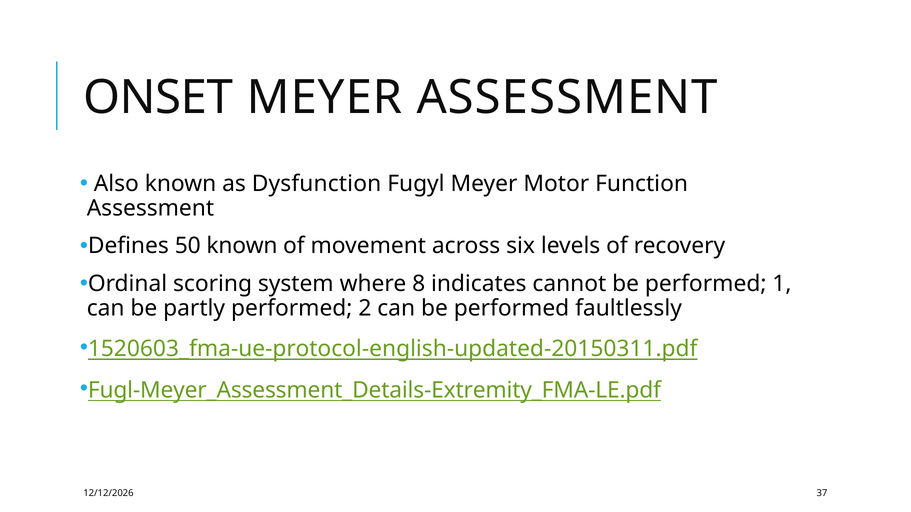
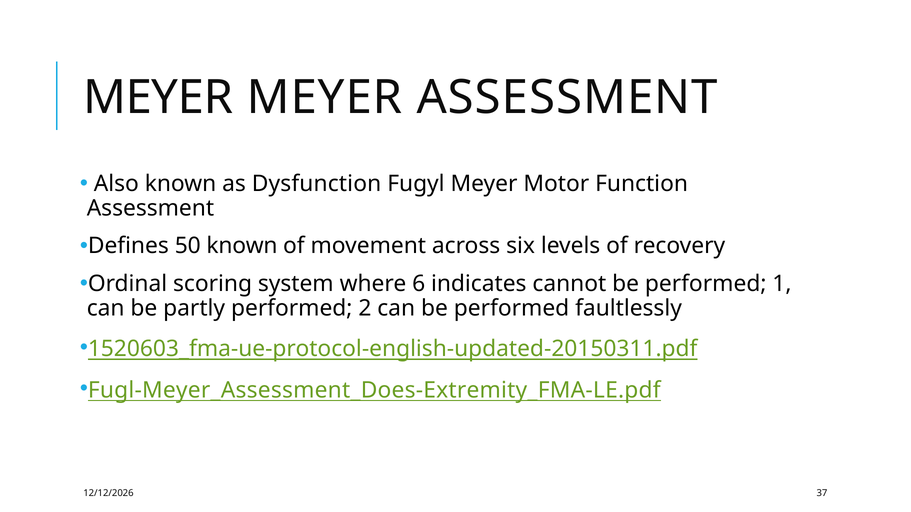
ONSET at (158, 98): ONSET -> MEYER
8: 8 -> 6
Fugl-Meyer_Assessment_Details-Extremity_FMA-LE.pdf: Fugl-Meyer_Assessment_Details-Extremity_FMA-LE.pdf -> Fugl-Meyer_Assessment_Does-Extremity_FMA-LE.pdf
